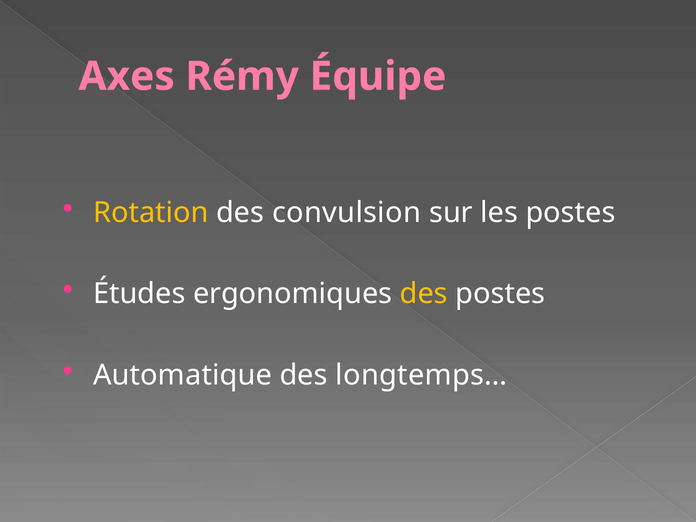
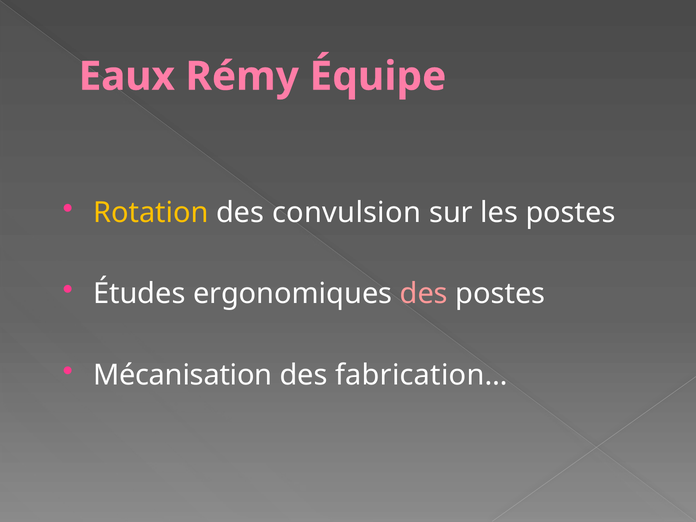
Axes: Axes -> Eaux
des at (424, 294) colour: yellow -> pink
Automatique: Automatique -> Mécanisation
longtemps…: longtemps… -> fabrication…
